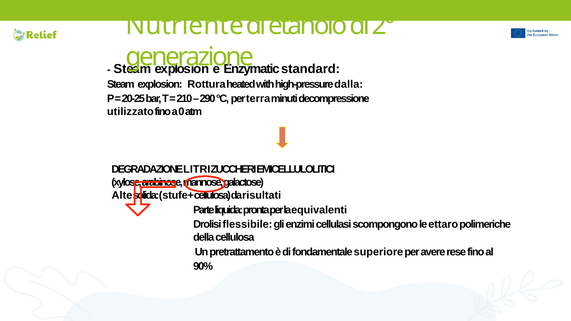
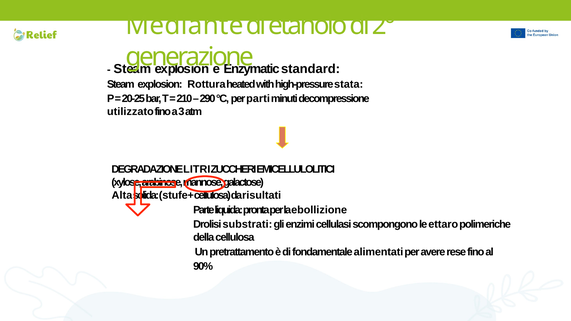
Nutriente: Nutriente -> Mediante
dalla: dalla -> stata
terra: terra -> parti
0: 0 -> 3
Alte: Alte -> Alta
equivalenti: equivalenti -> ebollizione
flessibile: flessibile -> substrati
superiore: superiore -> alimentati
